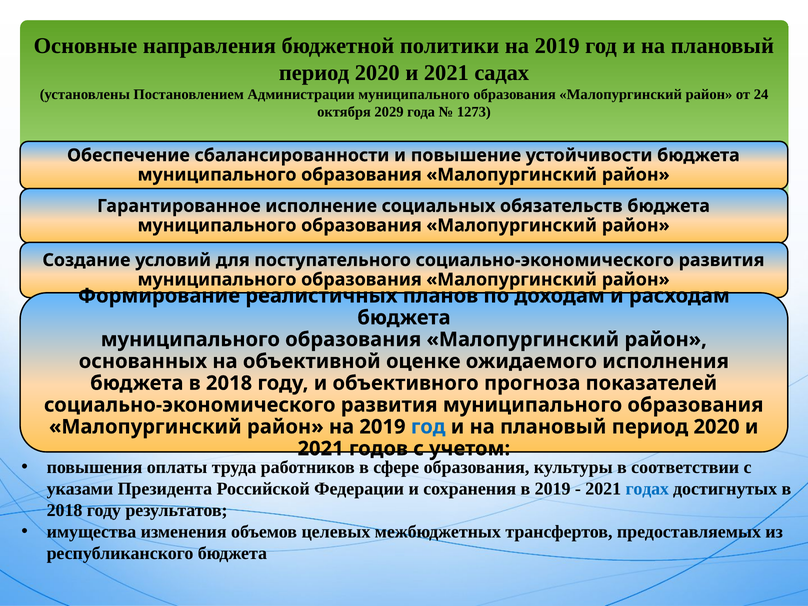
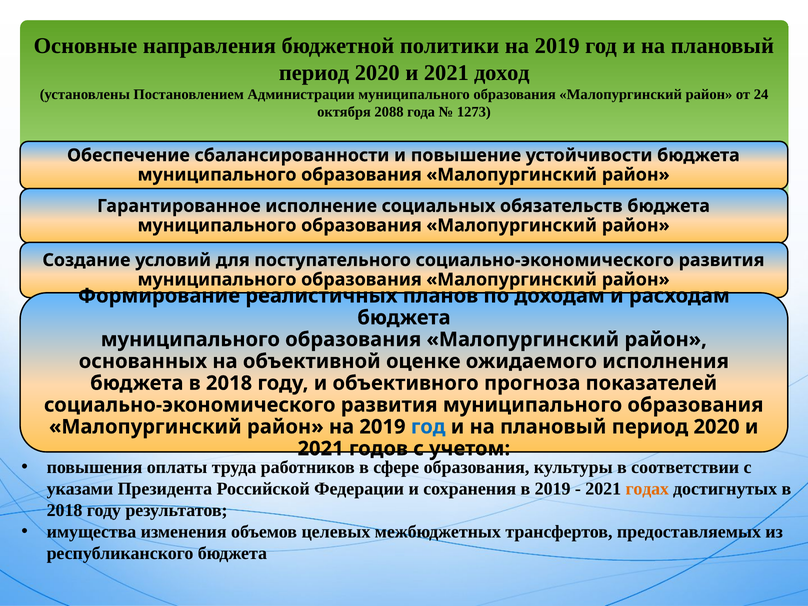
садах: садах -> доход
2029: 2029 -> 2088
годах colour: blue -> orange
